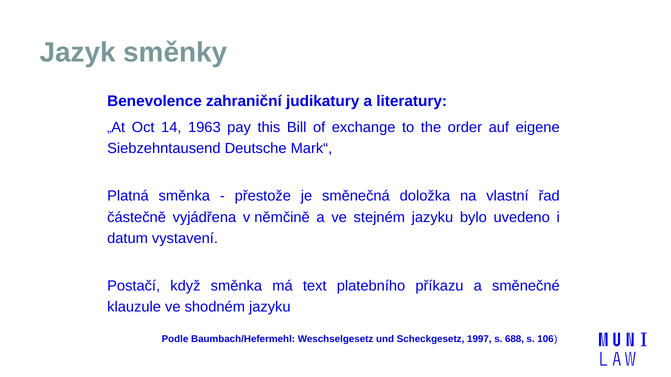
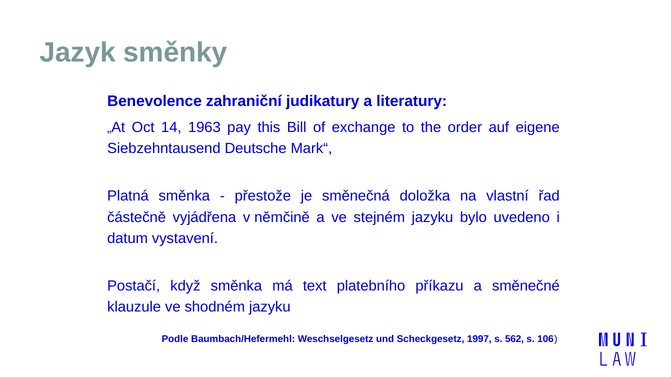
688: 688 -> 562
